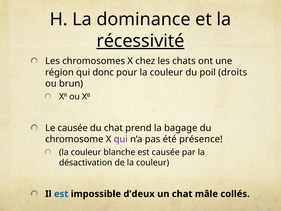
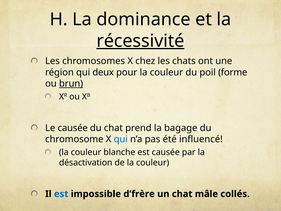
donc: donc -> deux
droits: droits -> forme
brun underline: none -> present
qui at (121, 139) colour: purple -> blue
présence: présence -> influencé
d’deux: d’deux -> d’frère
